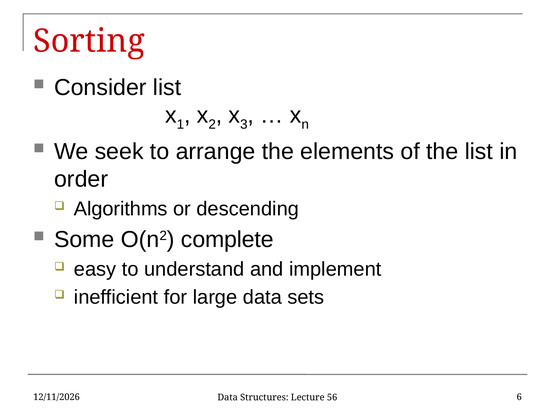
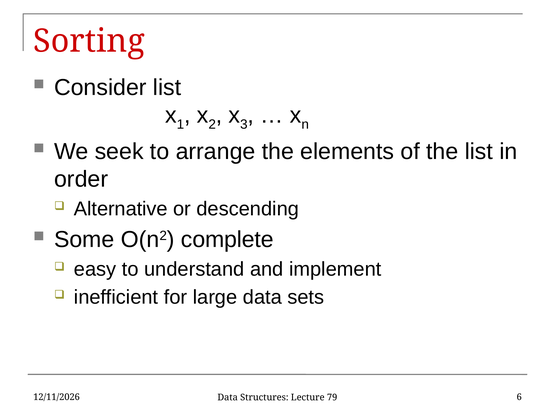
Algorithms: Algorithms -> Alternative
56: 56 -> 79
